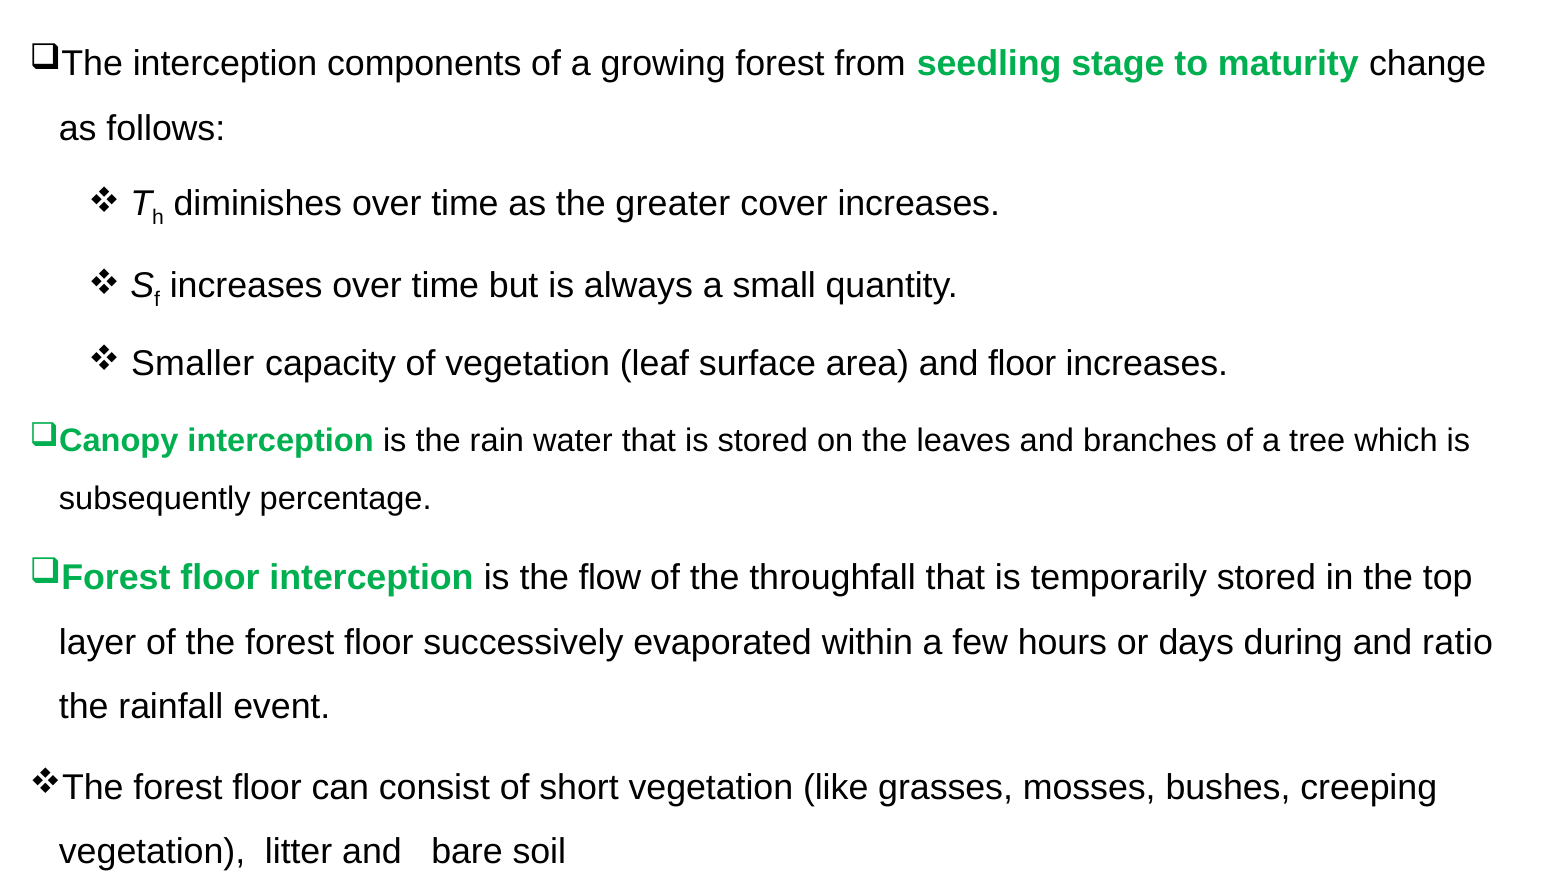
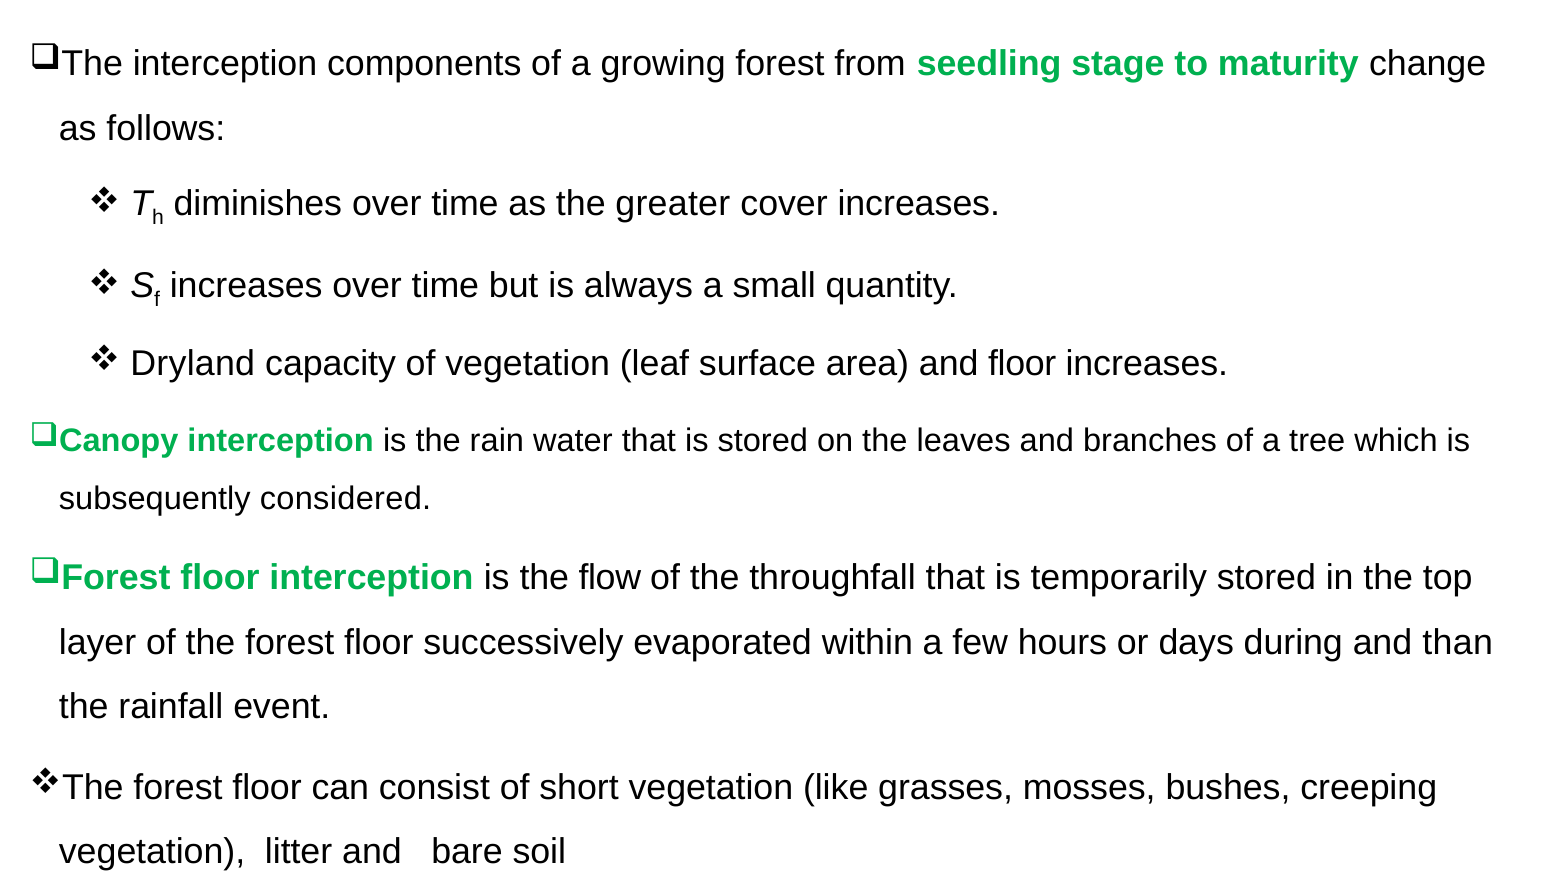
Smaller: Smaller -> Dryland
percentage: percentage -> considered
ratio: ratio -> than
